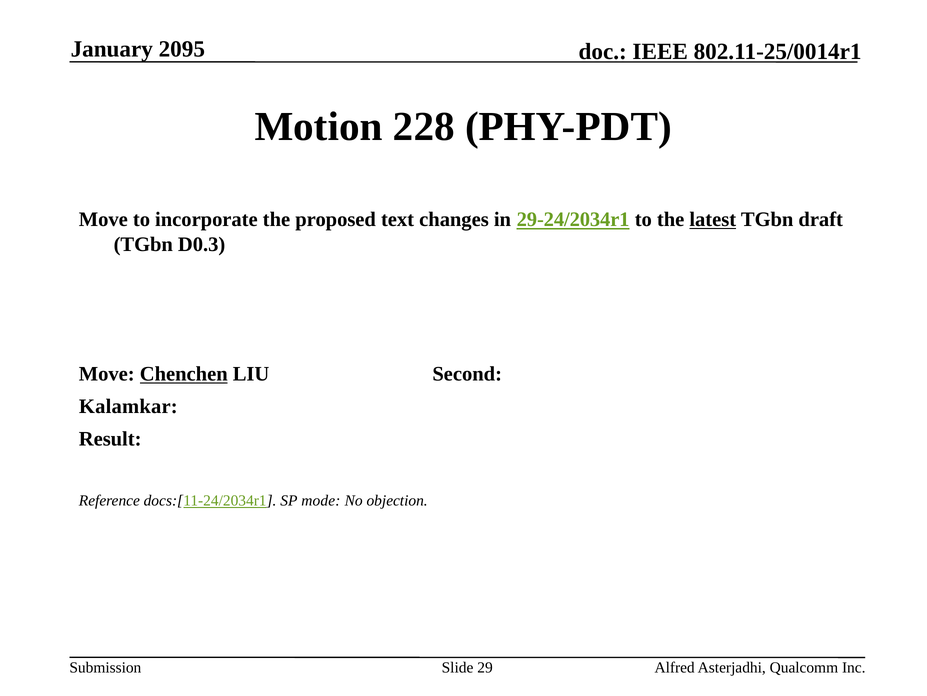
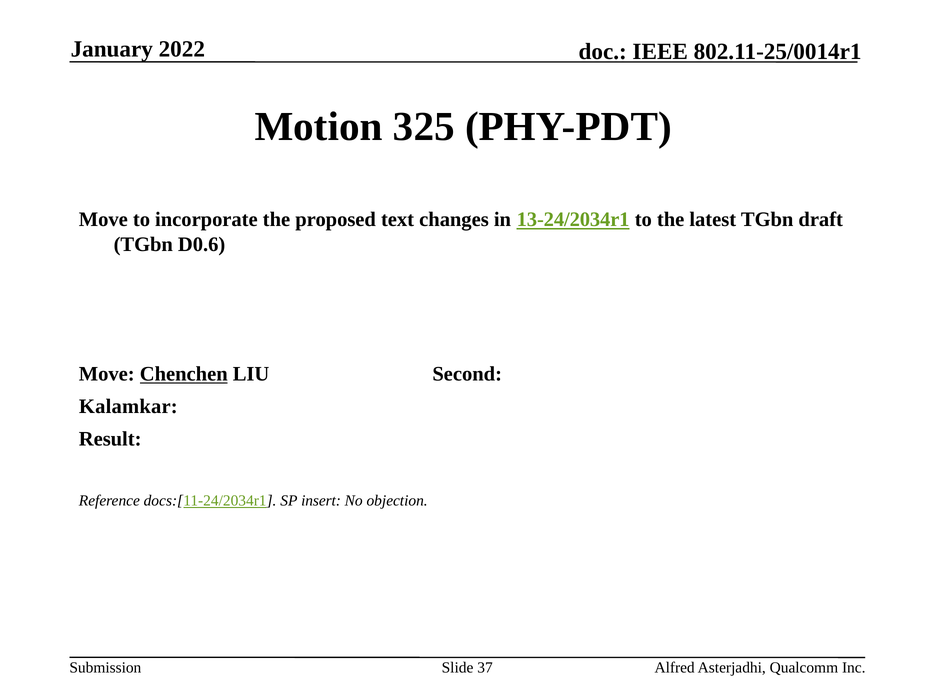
2095: 2095 -> 2022
228: 228 -> 325
29-24/2034r1: 29-24/2034r1 -> 13-24/2034r1
latest underline: present -> none
D0.3: D0.3 -> D0.6
mode: mode -> insert
29: 29 -> 37
